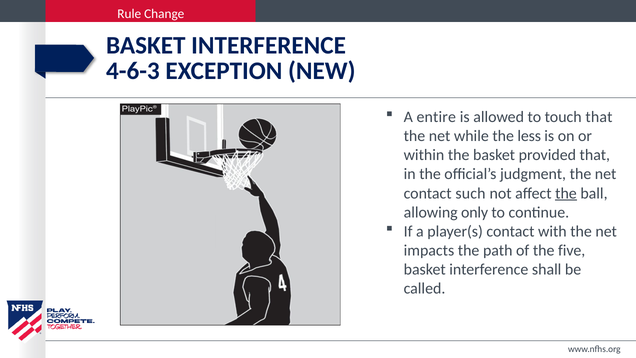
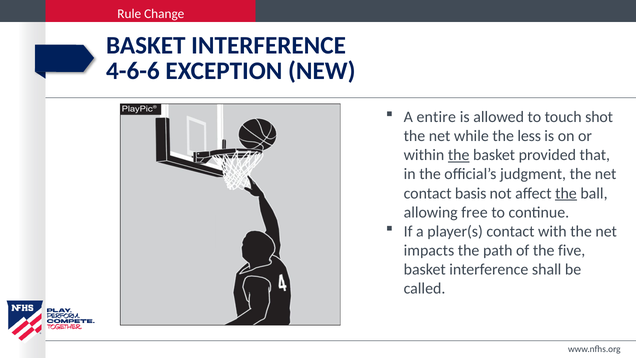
4-6-3: 4-6-3 -> 4-6-6
touch that: that -> shot
the at (459, 155) underline: none -> present
such: such -> basis
only: only -> free
